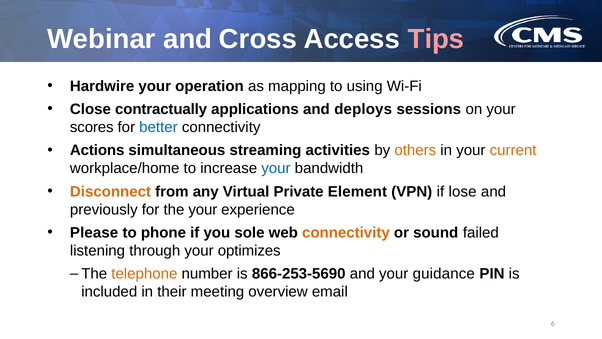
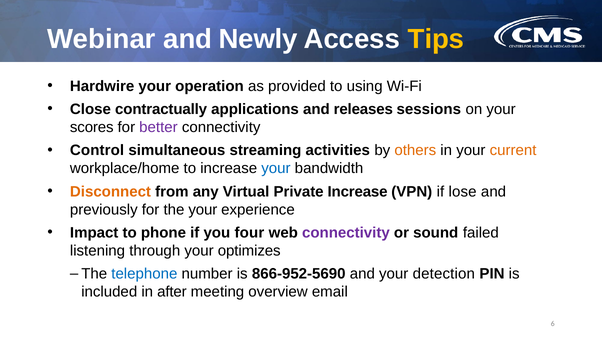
Cross: Cross -> Newly
Tips colour: pink -> yellow
mapping: mapping -> provided
deploys: deploys -> releases
better colour: blue -> purple
Actions: Actions -> Control
Private Element: Element -> Increase
Please: Please -> Impact
sole: sole -> four
connectivity at (346, 232) colour: orange -> purple
telephone colour: orange -> blue
866-253-5690: 866-253-5690 -> 866-952-5690
guidance: guidance -> detection
their: their -> after
